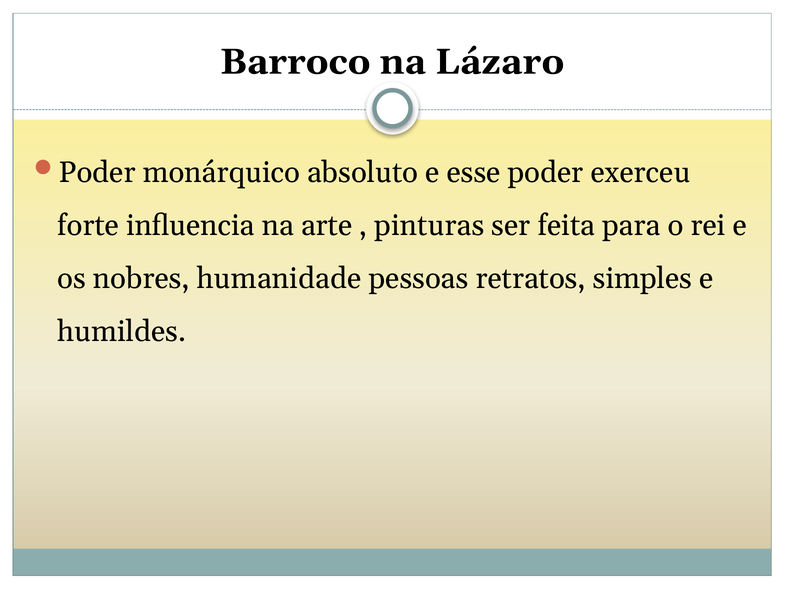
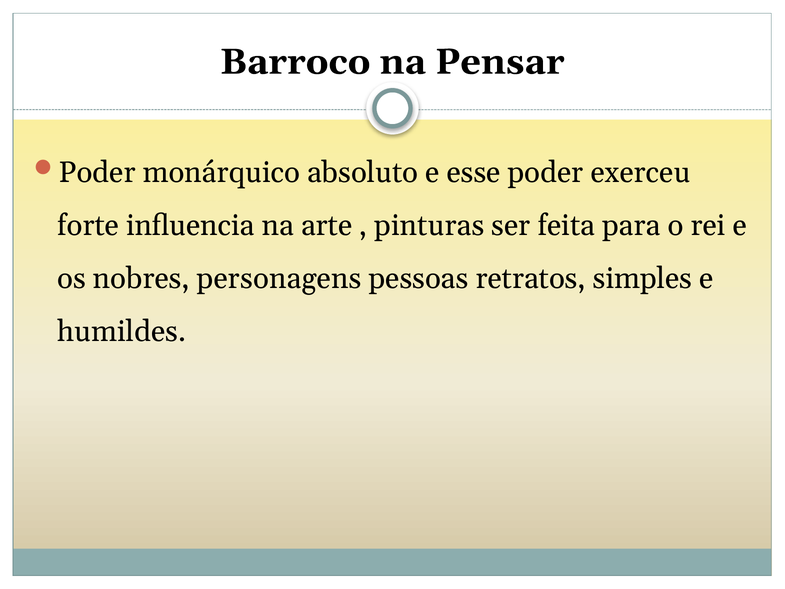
Lázaro: Lázaro -> Pensar
humanidade: humanidade -> personagens
